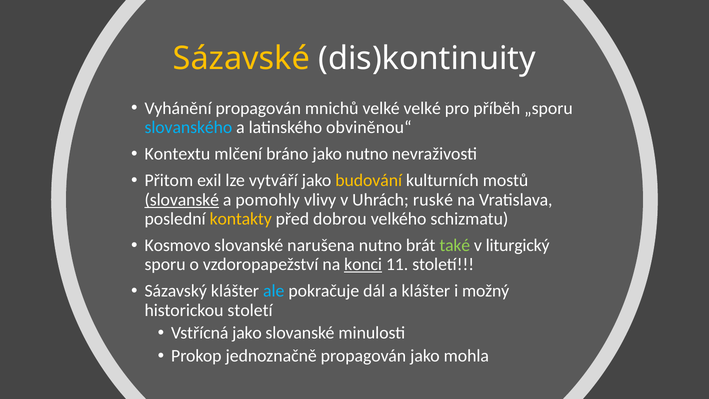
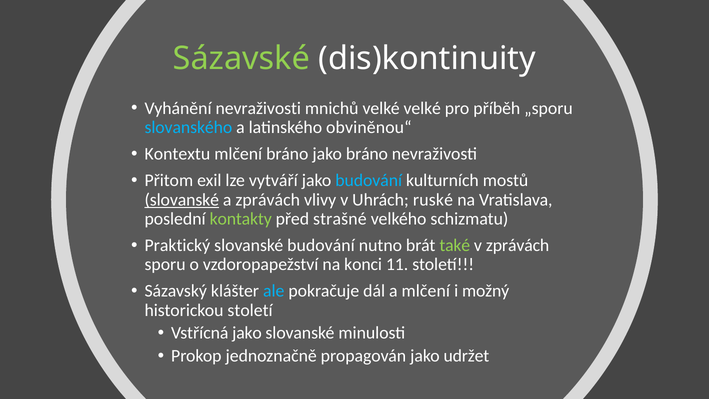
Sázavské colour: yellow -> light green
Vyhánění propagován: propagován -> nevraživosti
jako nutno: nutno -> bráno
budování at (369, 180) colour: yellow -> light blue
a pomohly: pomohly -> zprávách
kontakty colour: yellow -> light green
dobrou: dobrou -> strašné
Kosmovo: Kosmovo -> Praktický
slovanské narušena: narušena -> budování
v liturgický: liturgický -> zprávách
konci underline: present -> none
a klášter: klášter -> mlčení
mohla: mohla -> udržet
